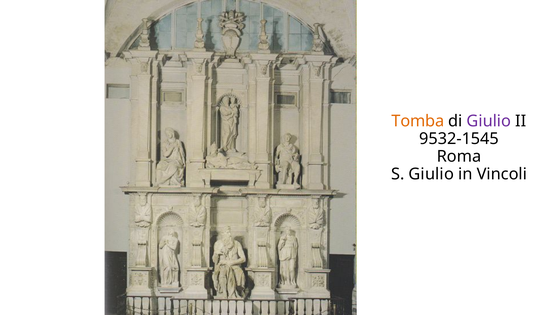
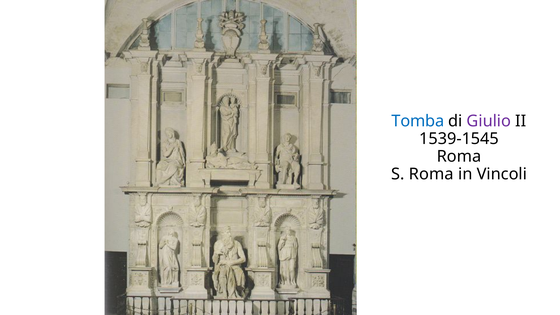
Tomba colour: orange -> blue
9532-1545: 9532-1545 -> 1539-1545
S Giulio: Giulio -> Roma
